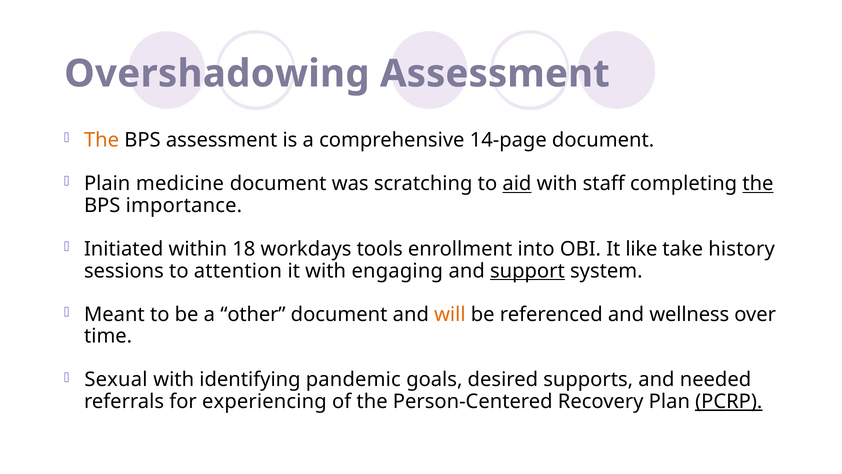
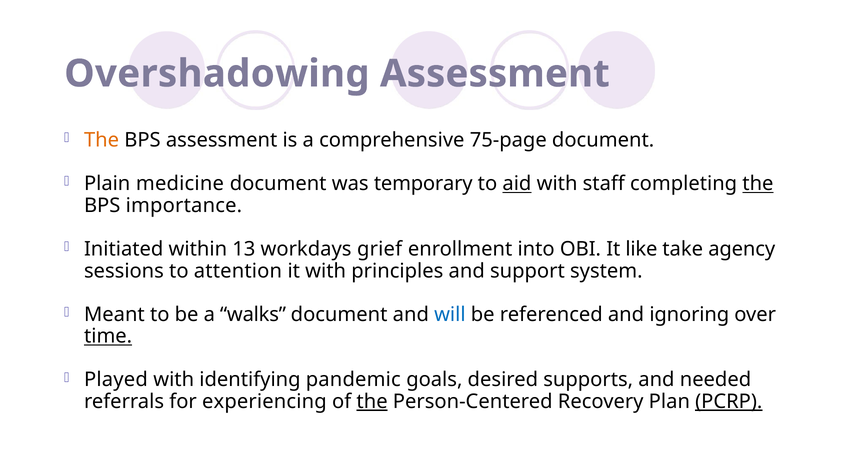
14-page: 14-page -> 75-page
scratching: scratching -> temporary
18: 18 -> 13
tools: tools -> grief
history: history -> agency
engaging: engaging -> principles
support underline: present -> none
other: other -> walks
will colour: orange -> blue
wellness: wellness -> ignoring
time underline: none -> present
Sexual: Sexual -> Played
the at (372, 401) underline: none -> present
